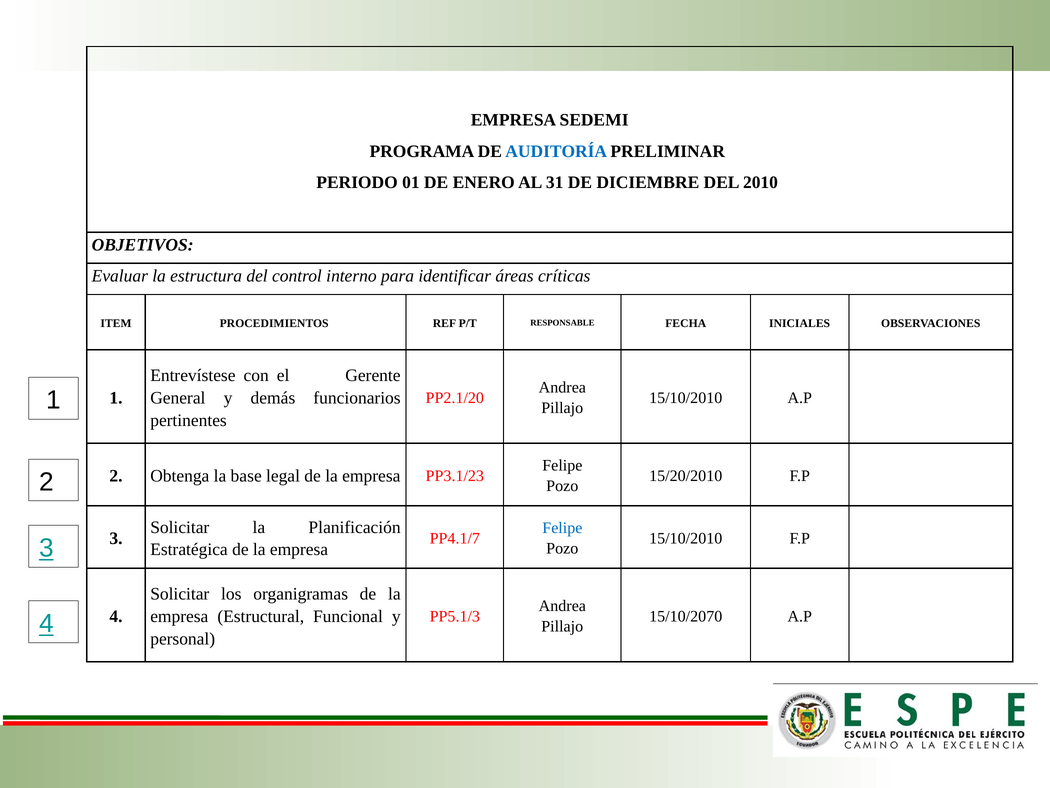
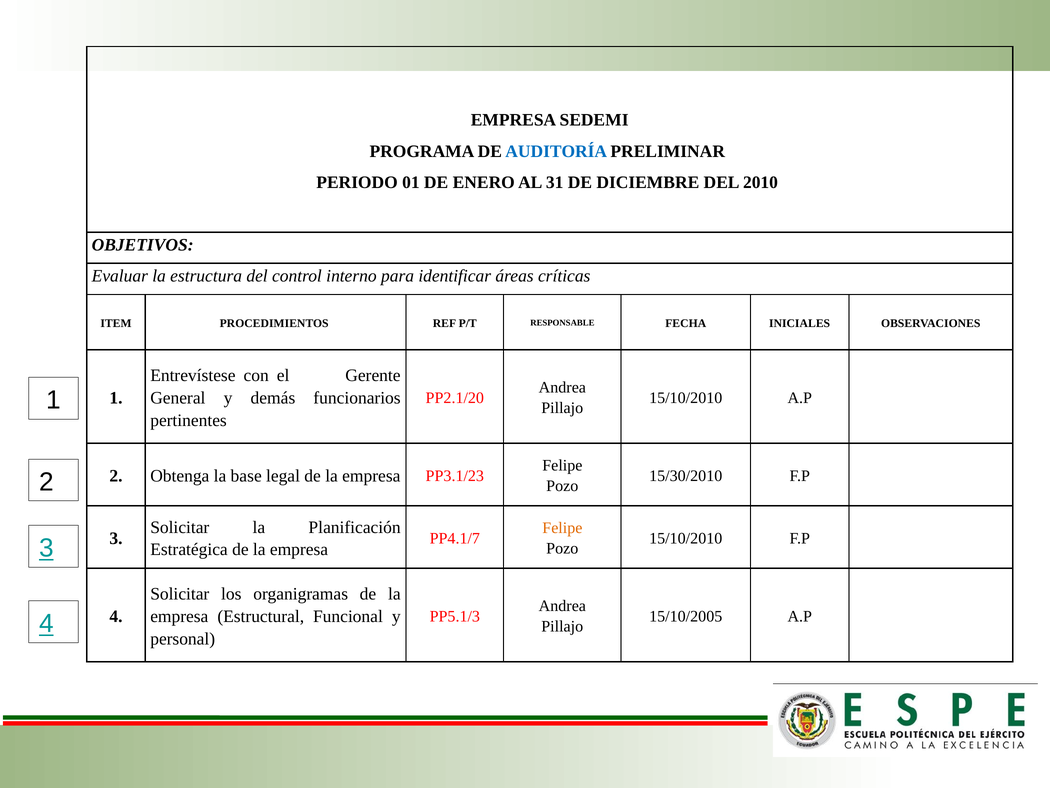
15/20/2010: 15/20/2010 -> 15/30/2010
Felipe at (562, 528) colour: blue -> orange
15/10/2070: 15/10/2070 -> 15/10/2005
